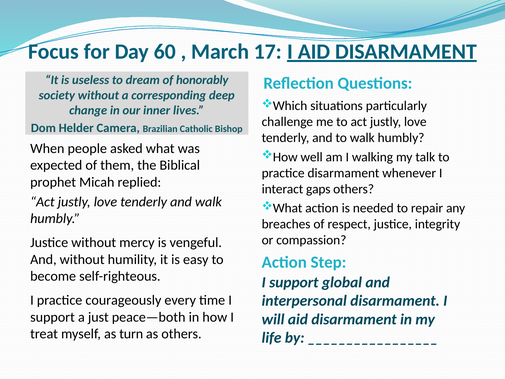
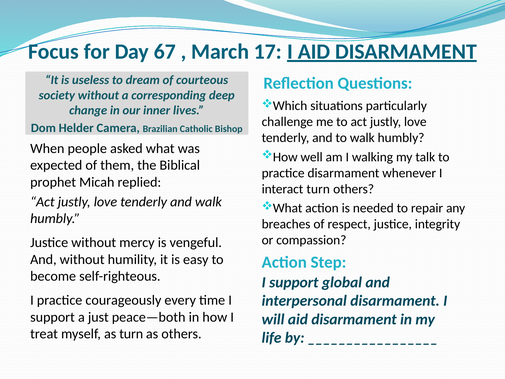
60: 60 -> 67
honorably: honorably -> courteous
interact gaps: gaps -> turn
